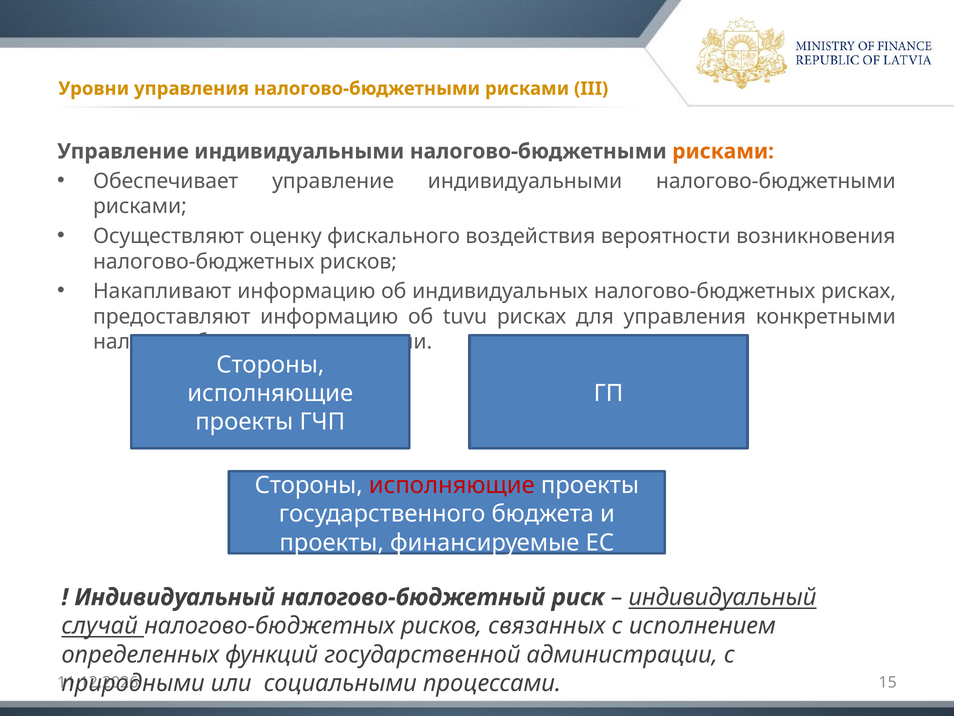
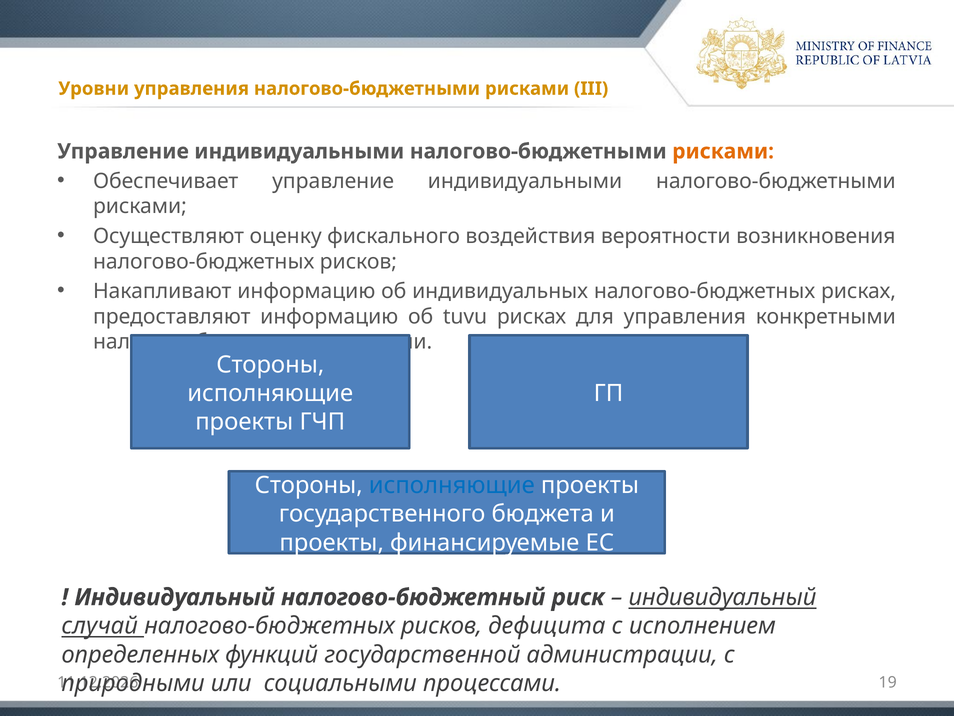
исполняющие at (452, 485) colour: red -> blue
связанных: связанных -> дефицита
15: 15 -> 19
